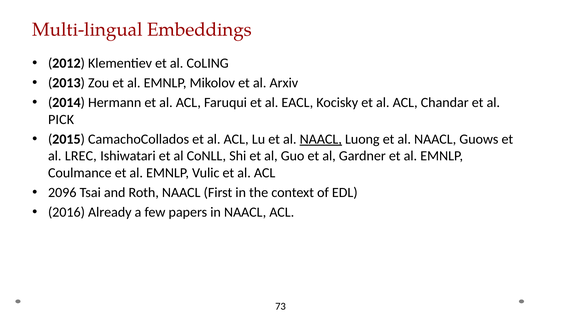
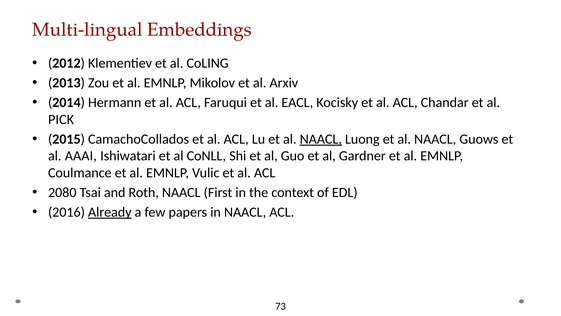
LREC: LREC -> AAAI
2096: 2096 -> 2080
Already underline: none -> present
